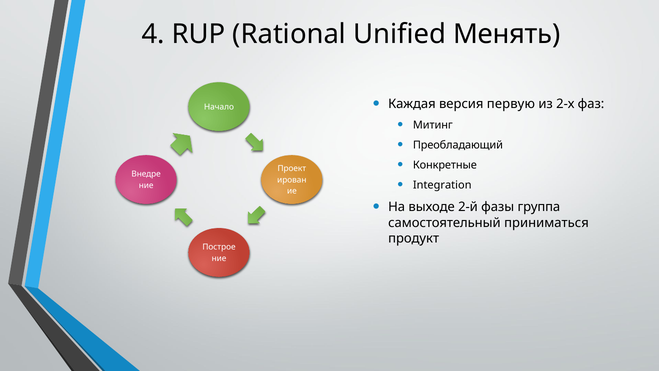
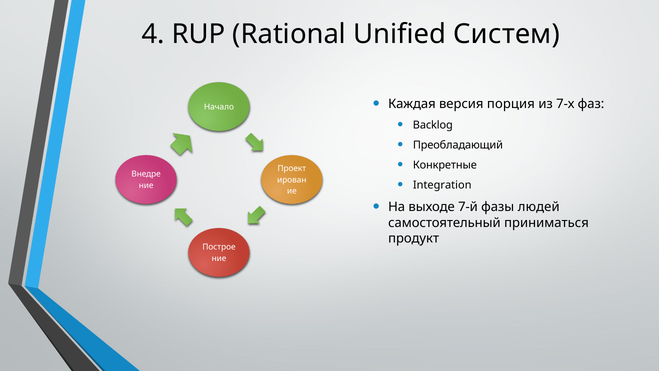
Менять: Менять -> Систем
первую: первую -> порция
2-х: 2-х -> 7-х
Митинг: Митинг -> Backlog
2-й: 2-й -> 7-й
группа: группа -> людей
